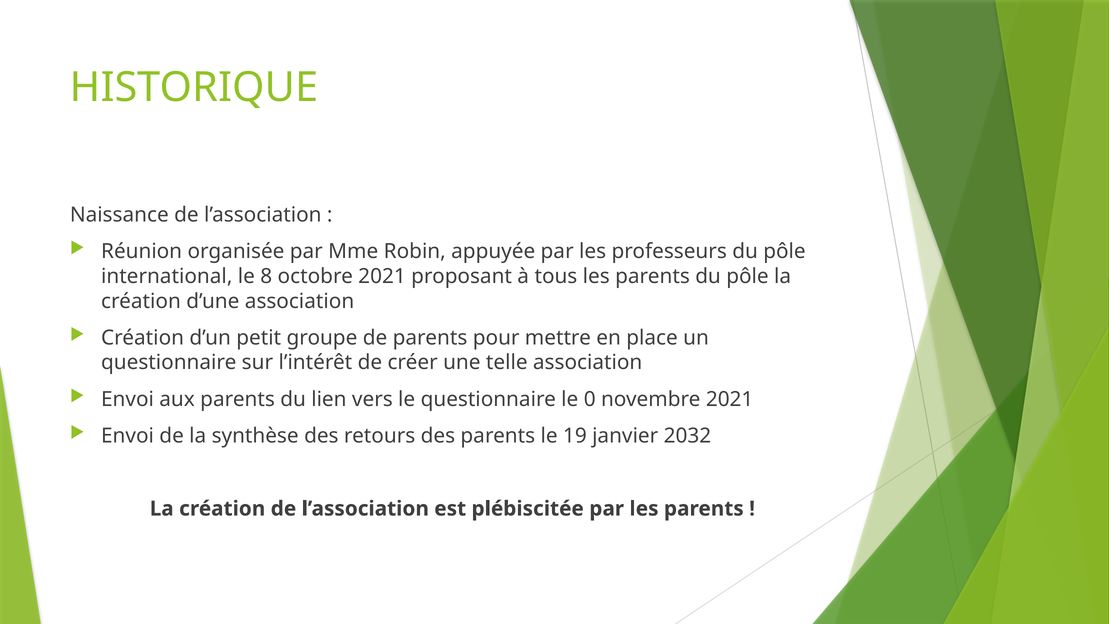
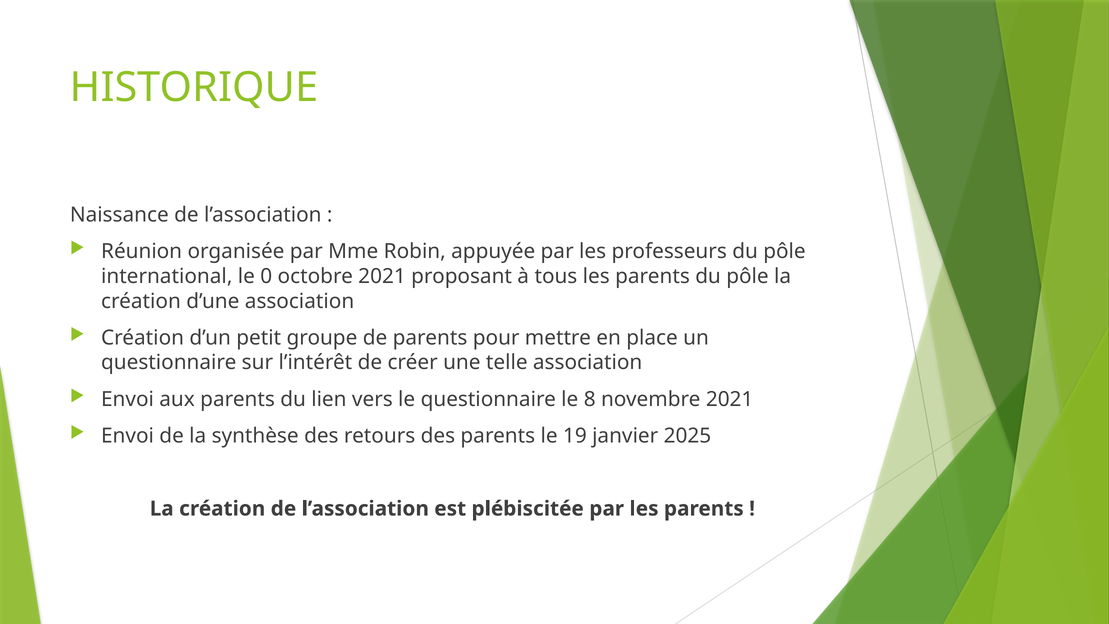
8: 8 -> 0
0: 0 -> 8
2032: 2032 -> 2025
